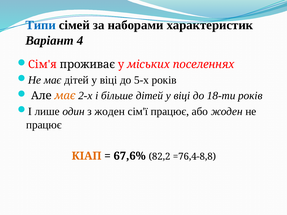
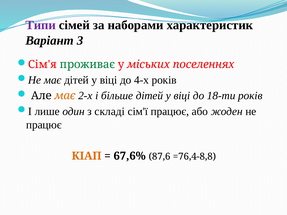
Типи colour: blue -> purple
4: 4 -> 3
проживає colour: black -> green
5-х: 5-х -> 4-х
з жоден: жоден -> складі
82,2: 82,2 -> 87,6
